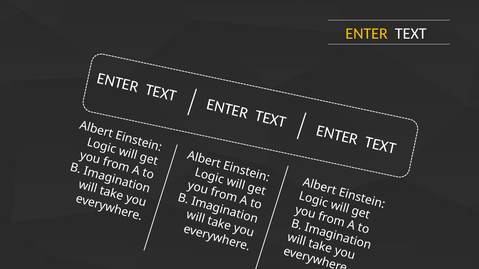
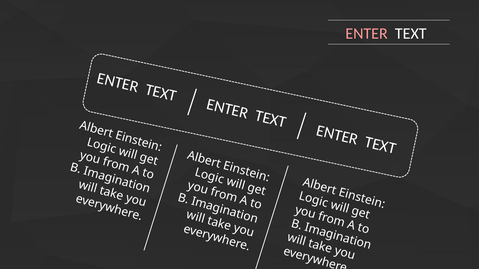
ENTER colour: yellow -> pink
